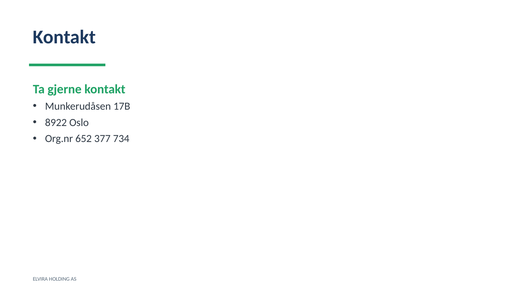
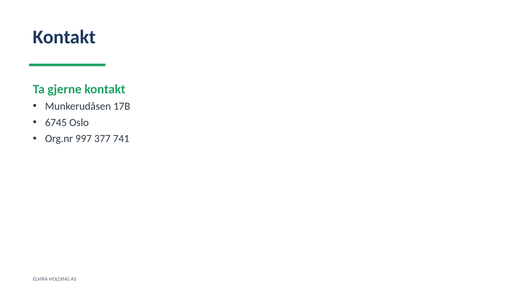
8922: 8922 -> 6745
652: 652 -> 997
734: 734 -> 741
